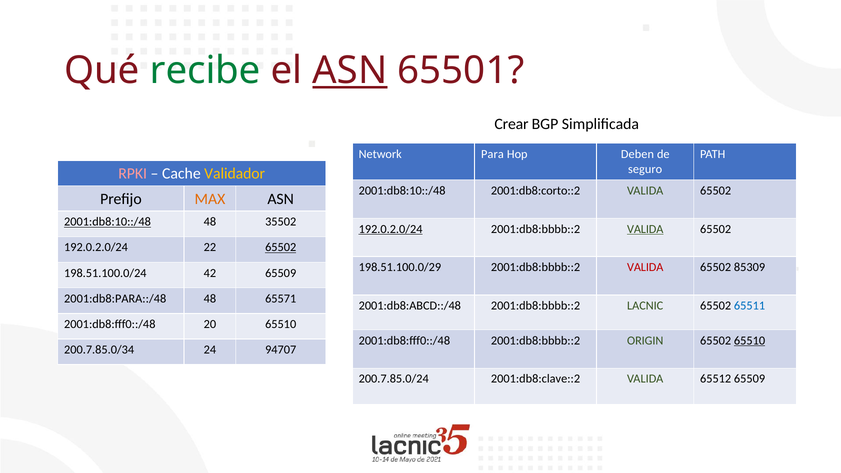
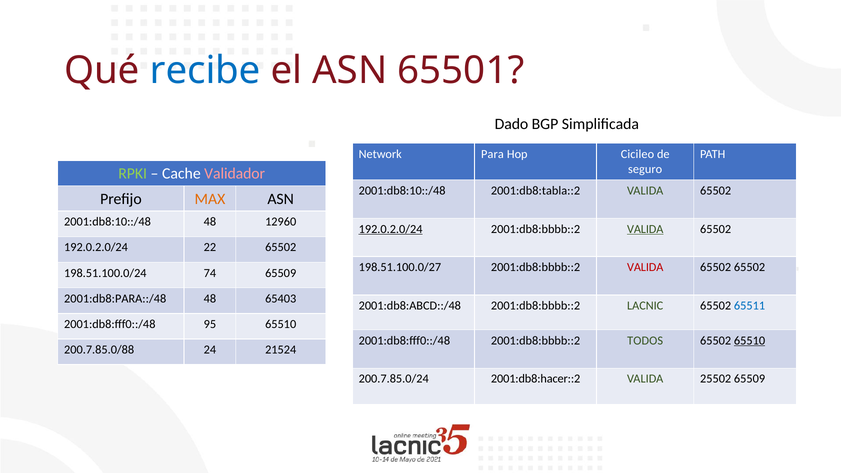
recibe colour: green -> blue
ASN at (350, 71) underline: present -> none
Crear: Crear -> Dado
Deben: Deben -> Cicileo
RPKI colour: pink -> light green
Validador colour: yellow -> pink
2001:db8:corto::2: 2001:db8:corto::2 -> 2001:db8:tabla::2
2001:db8:10::/48 at (107, 222) underline: present -> none
35502: 35502 -> 12960
65502 at (281, 247) underline: present -> none
198.51.100.0/29: 198.51.100.0/29 -> 198.51.100.0/27
65502 85309: 85309 -> 65502
42: 42 -> 74
65571: 65571 -> 65403
20: 20 -> 95
ORIGIN: ORIGIN -> TODOS
200.7.85.0/34: 200.7.85.0/34 -> 200.7.85.0/88
94707: 94707 -> 21524
2001:db8:clave::2: 2001:db8:clave::2 -> 2001:db8:hacer::2
65512: 65512 -> 25502
